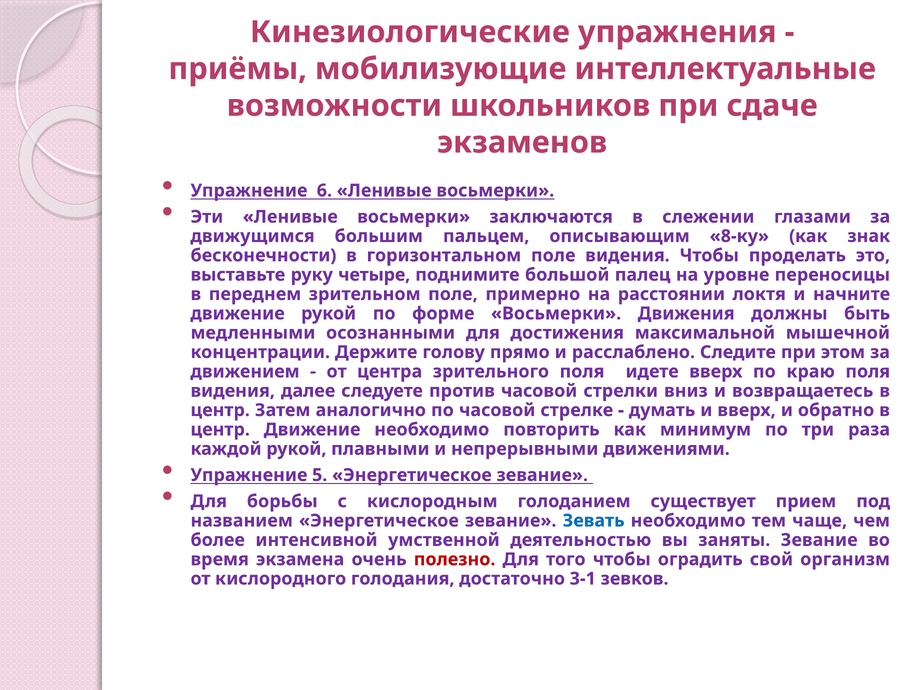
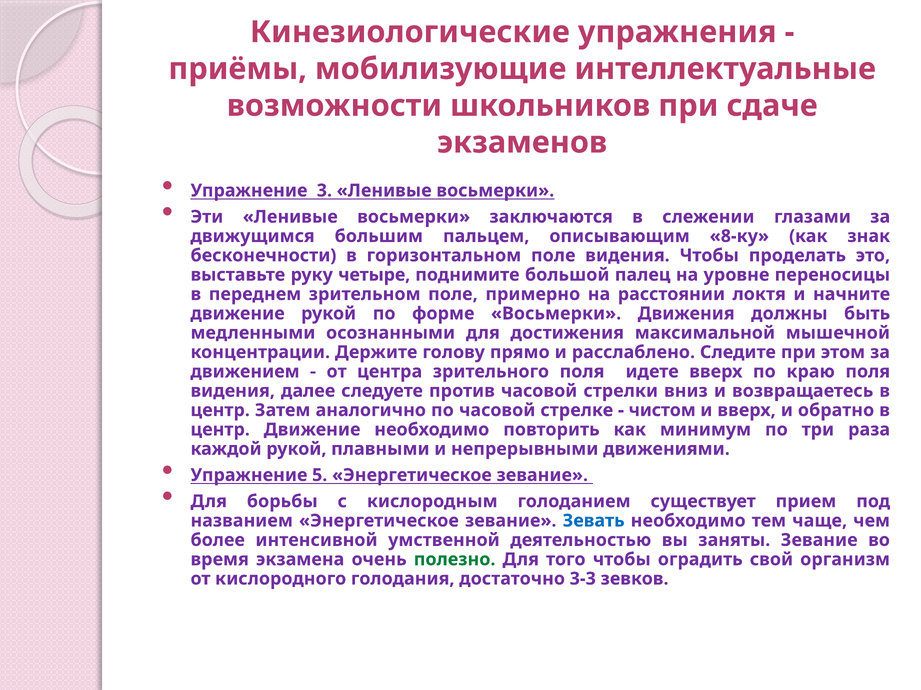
6: 6 -> 3
думать: думать -> чистом
полезно colour: red -> green
3-1: 3-1 -> 3-3
